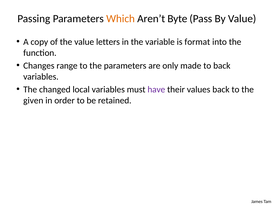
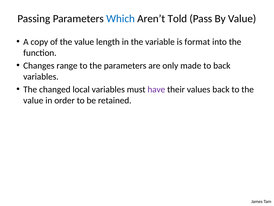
Which colour: orange -> blue
Byte: Byte -> Told
letters: letters -> length
given at (33, 100): given -> value
